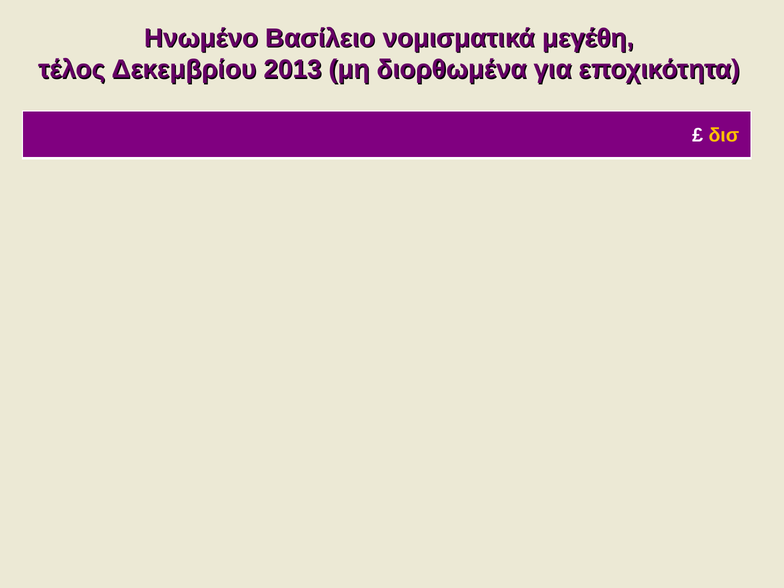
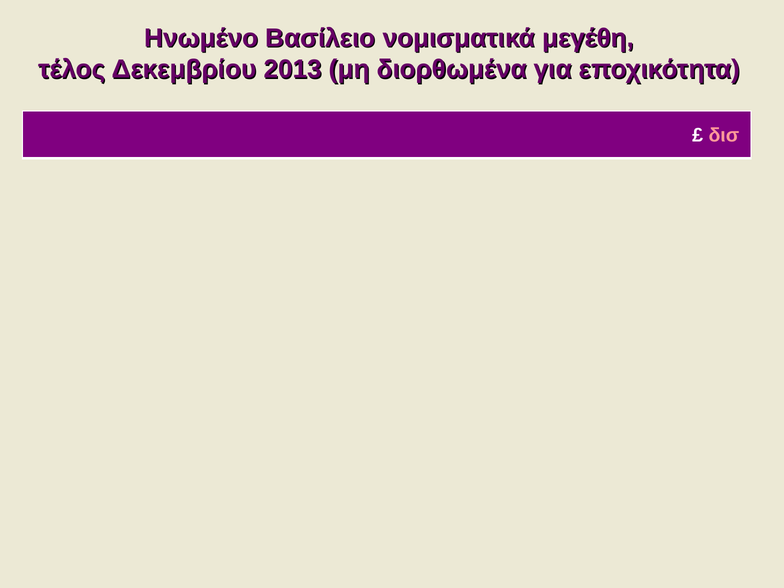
δισ colour: yellow -> pink
